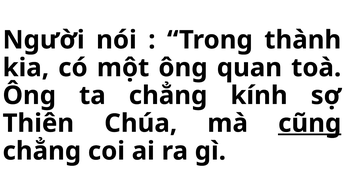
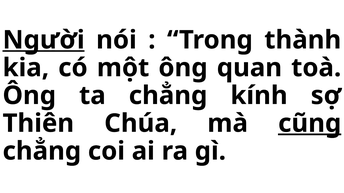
Người underline: none -> present
